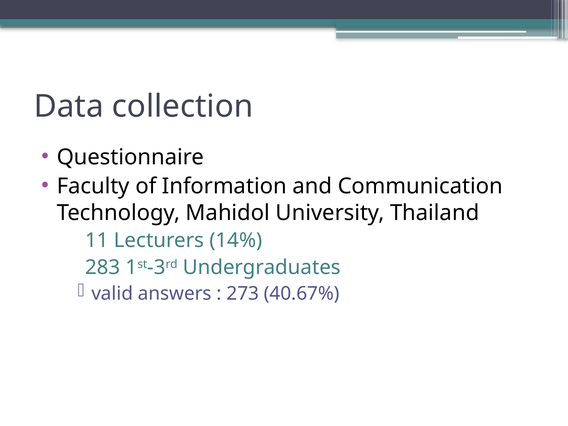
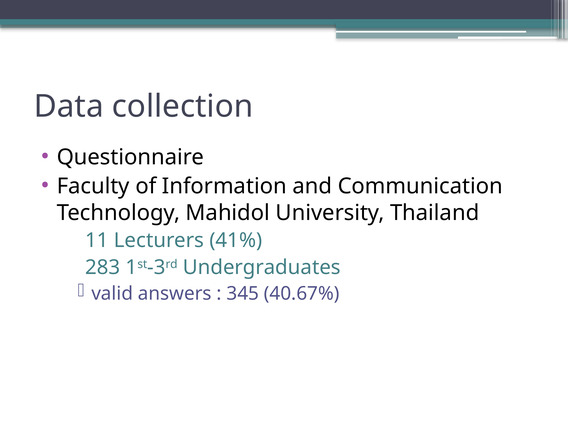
14%: 14% -> 41%
273: 273 -> 345
